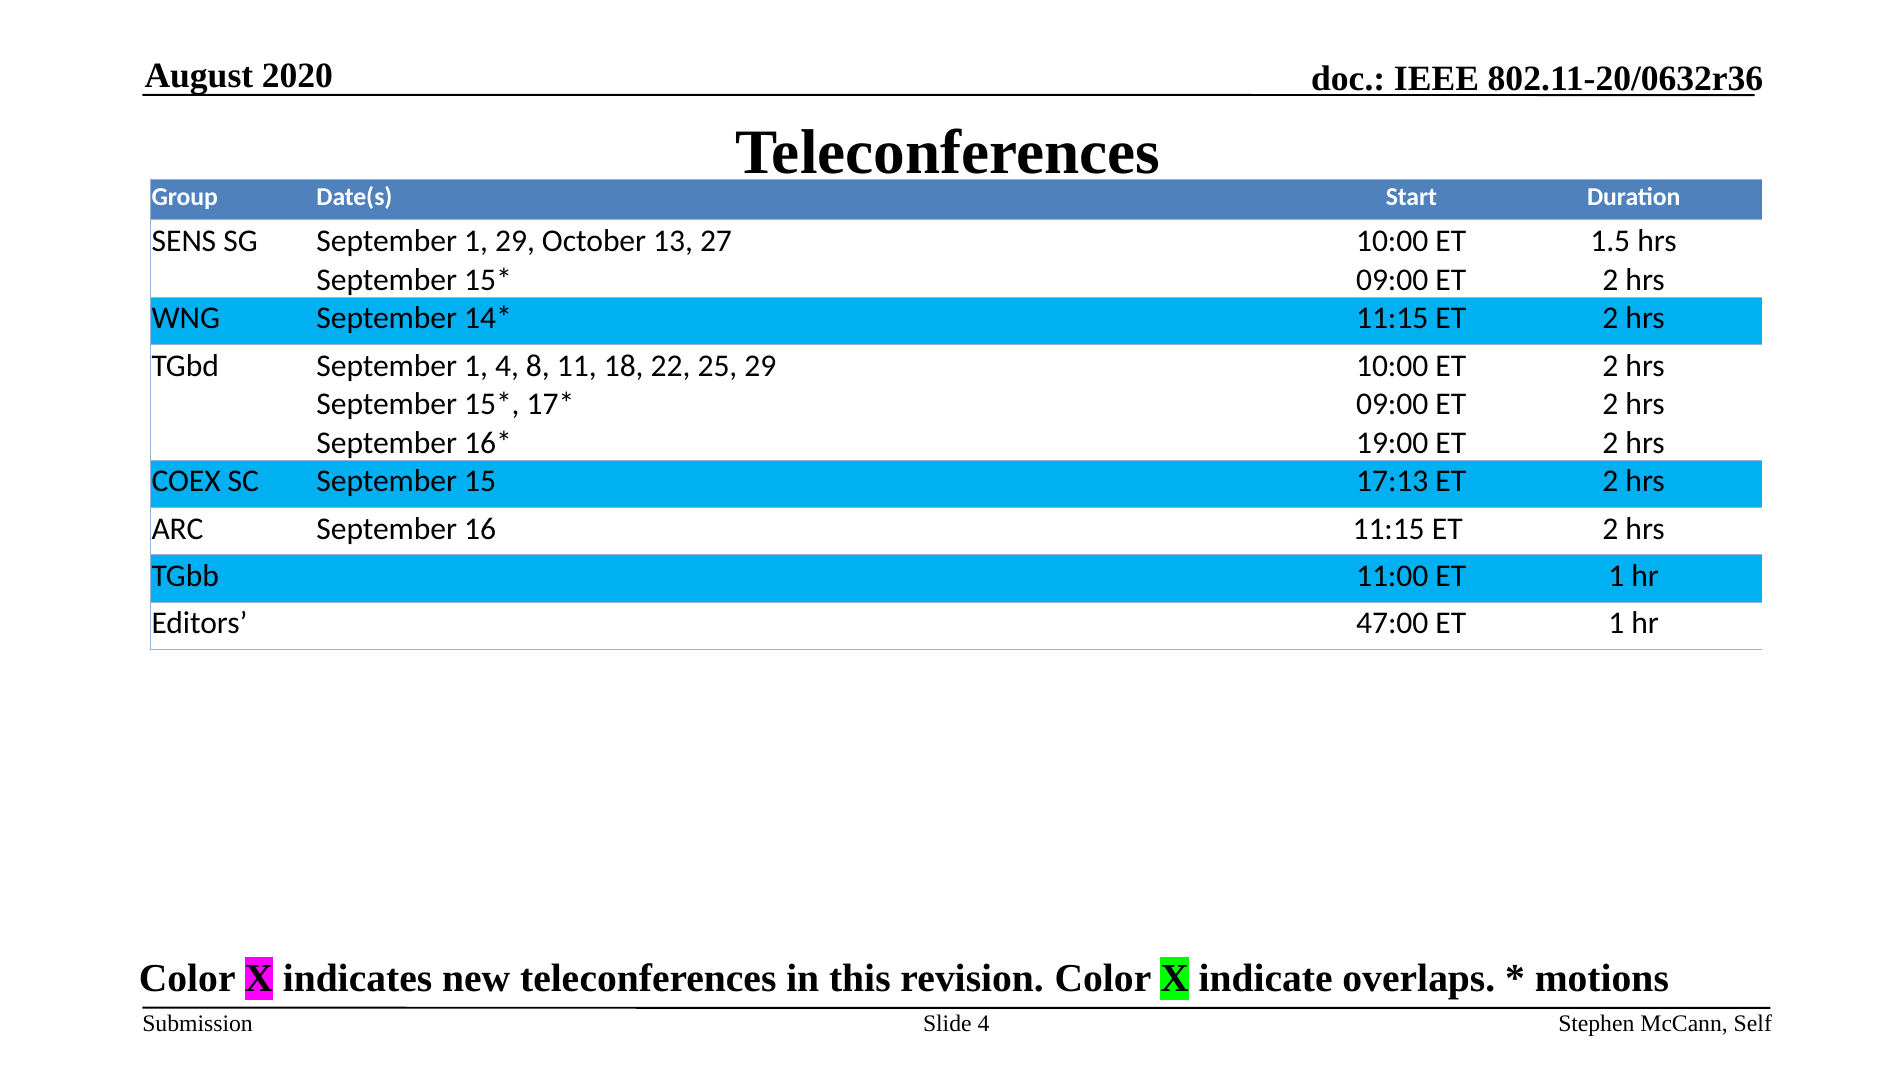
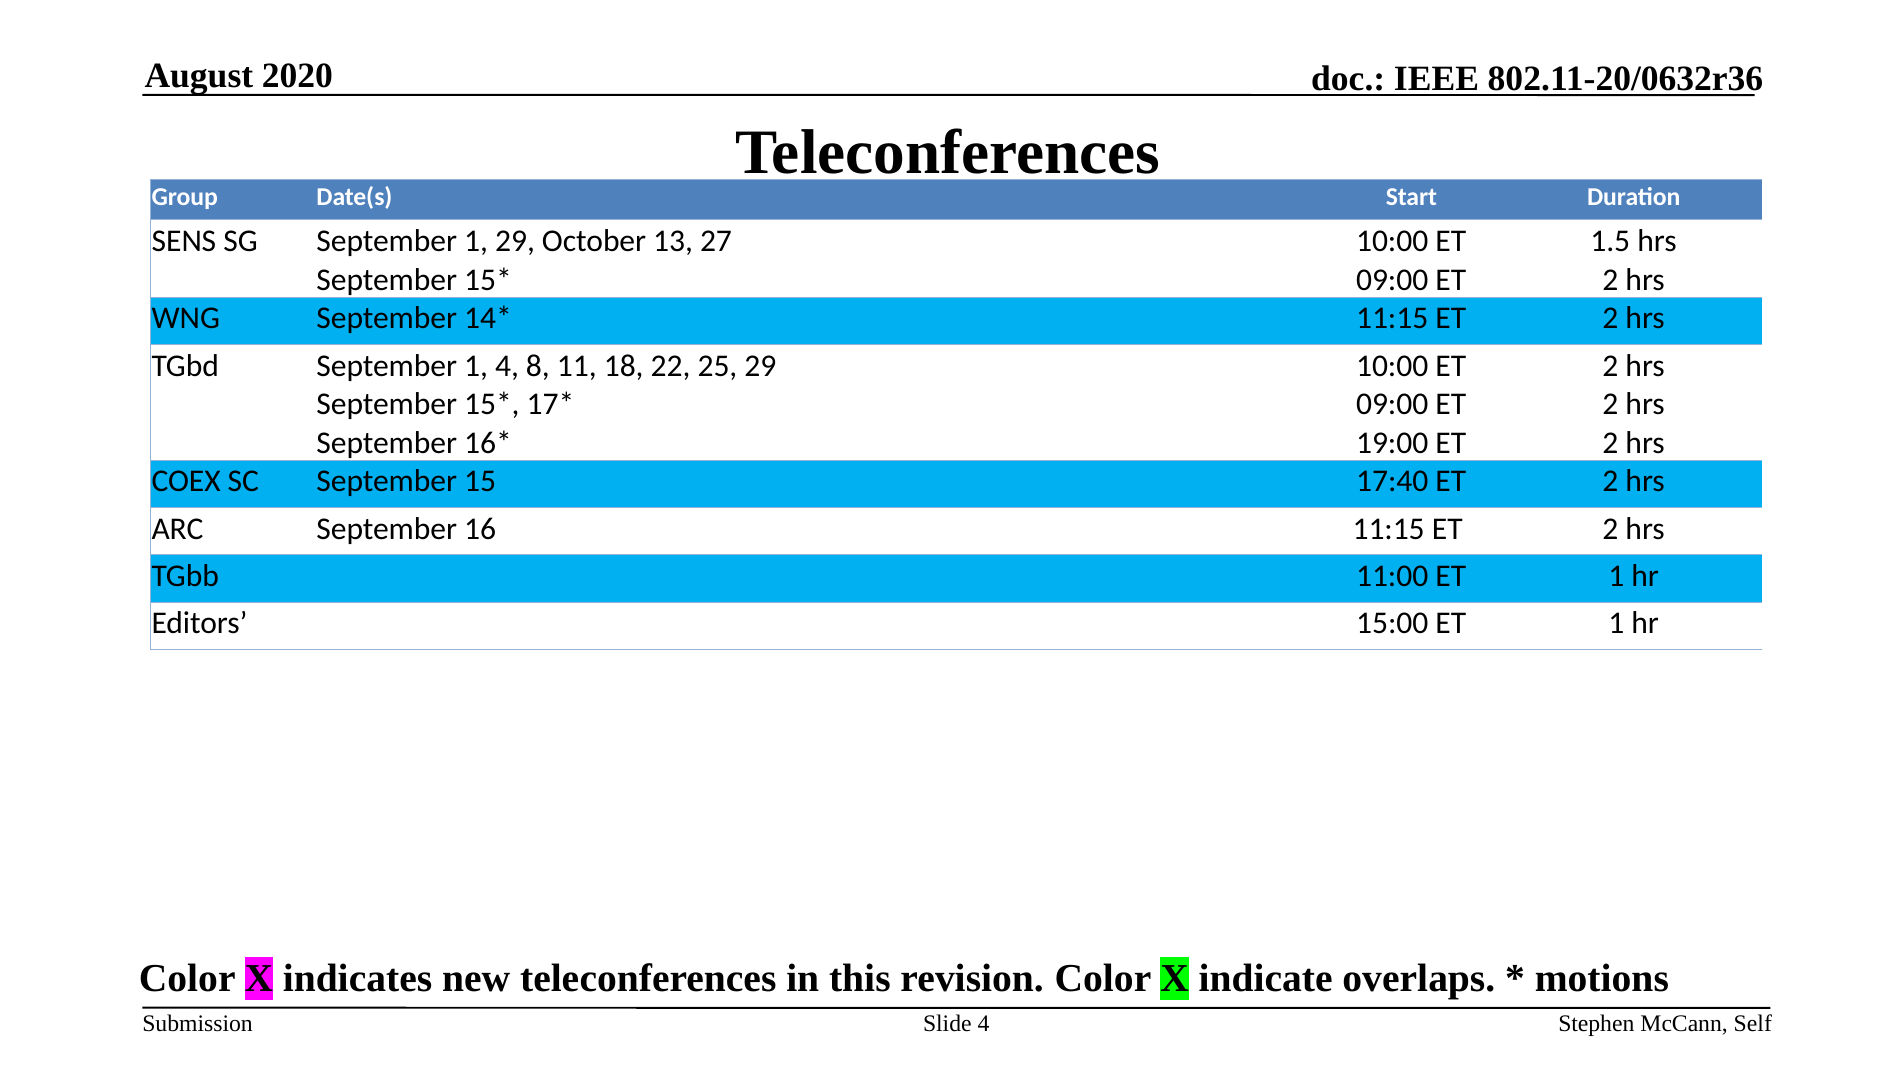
17:13: 17:13 -> 17:40
47:00: 47:00 -> 15:00
